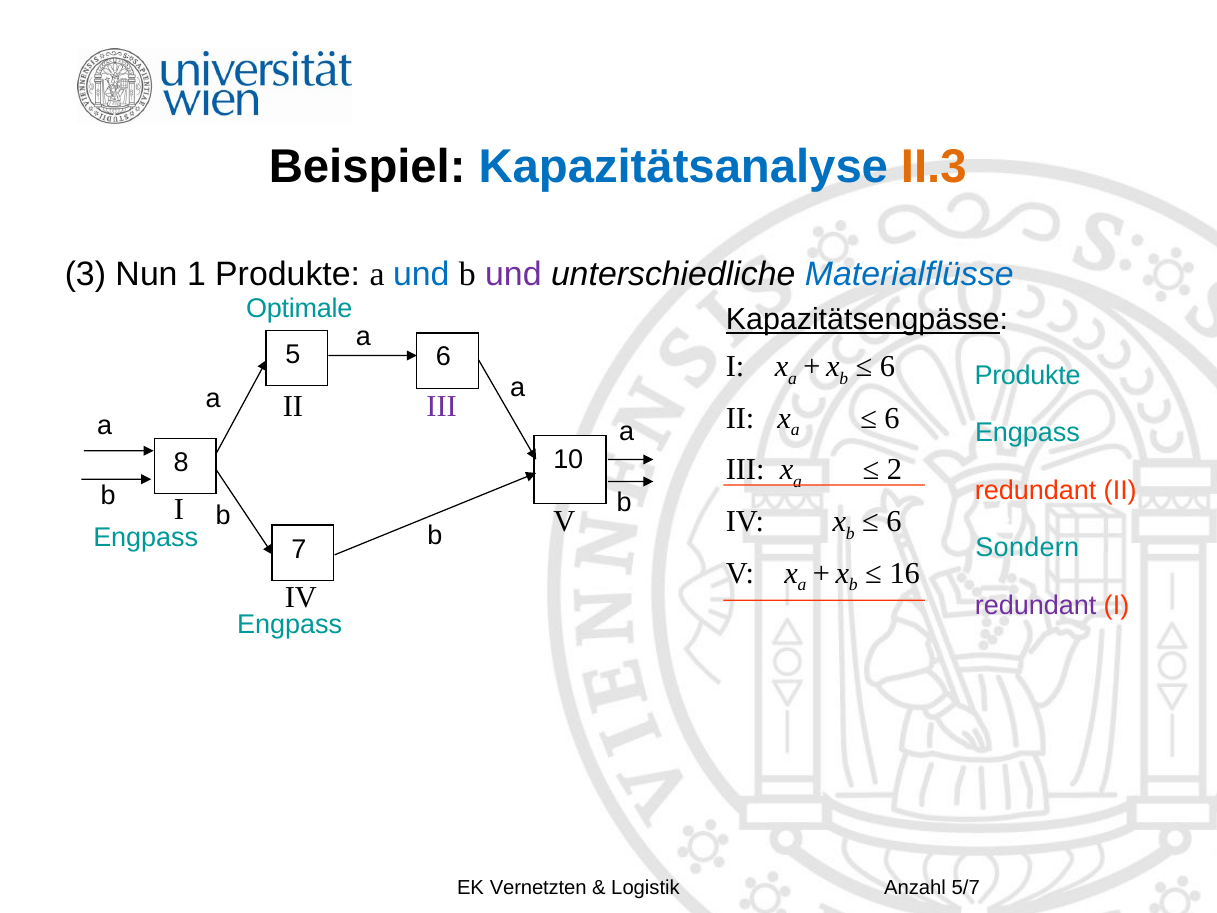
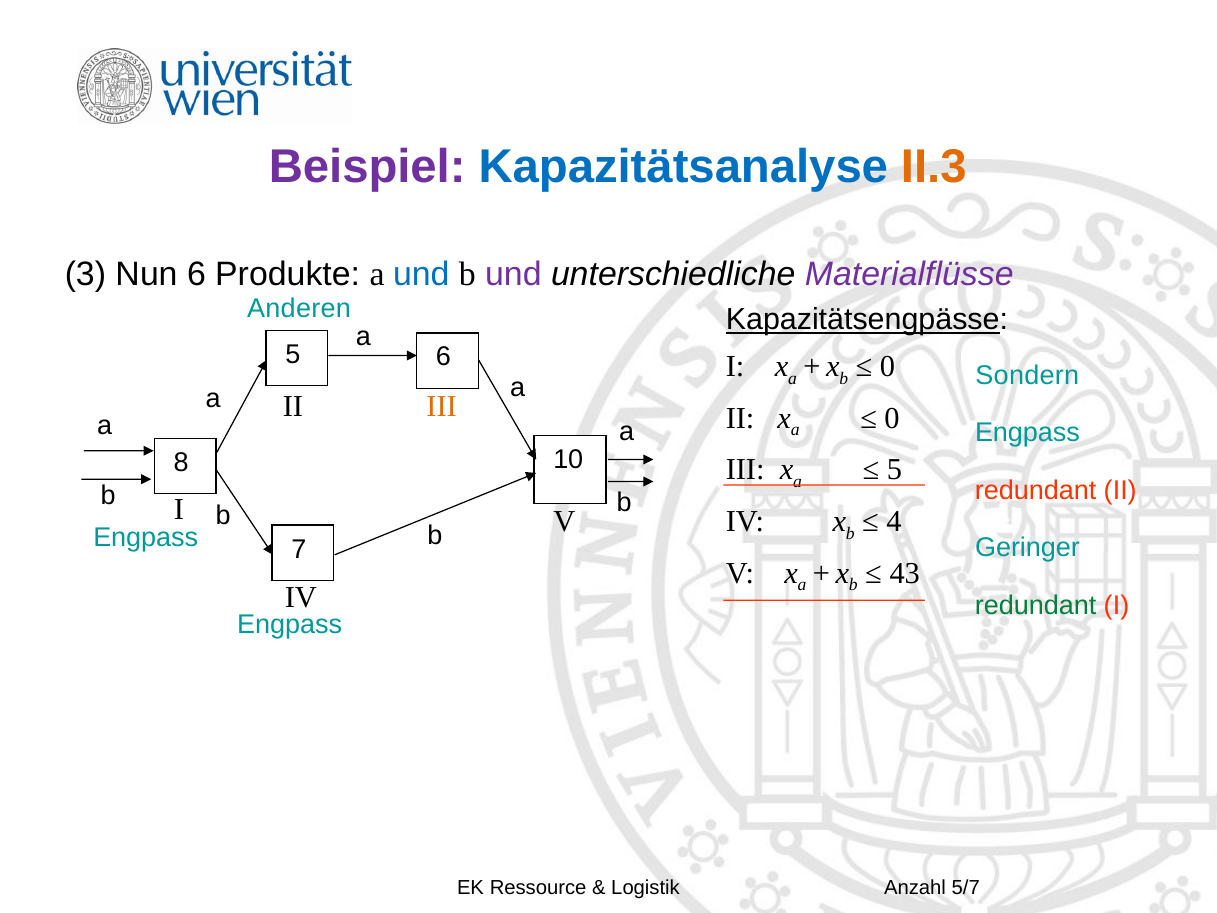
Beispiel colour: black -> purple
Nun 1: 1 -> 6
Materialflüsse colour: blue -> purple
Optimale: Optimale -> Anderen
6 at (887, 366): 6 -> 0
Produkte at (1028, 375): Produkte -> Sondern
III at (442, 406) colour: purple -> orange
6 at (892, 418): 6 -> 0
2 at (894, 470): 2 -> 5
6 at (894, 521): 6 -> 4
Sondern: Sondern -> Geringer
16: 16 -> 43
redundant at (1036, 605) colour: purple -> green
Vernetzten: Vernetzten -> Ressource
